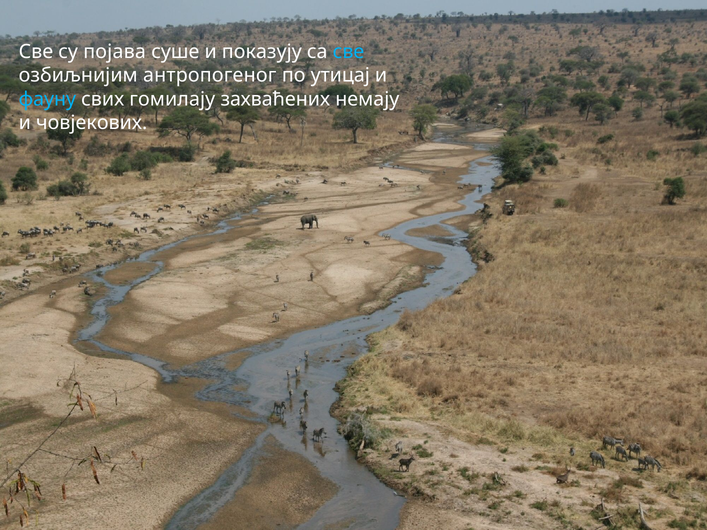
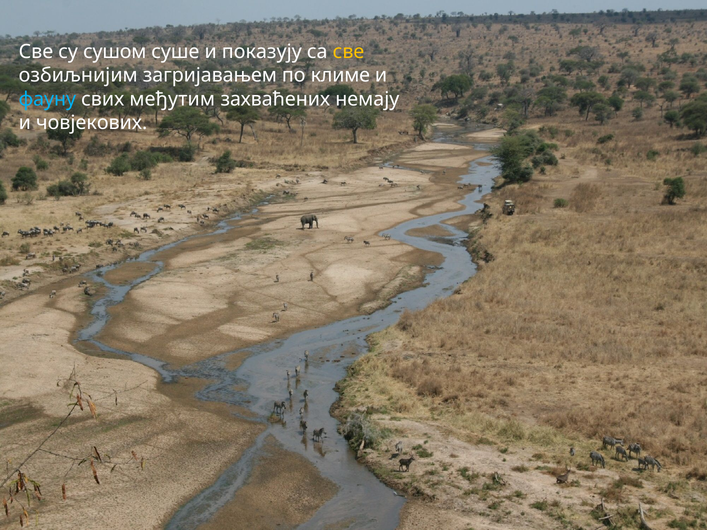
појава: појава -> сушом
све at (349, 52) colour: light blue -> yellow
антропогеног: антропогеног -> загријавањем
утицај: утицај -> климе
гомилају: гомилају -> међутим
